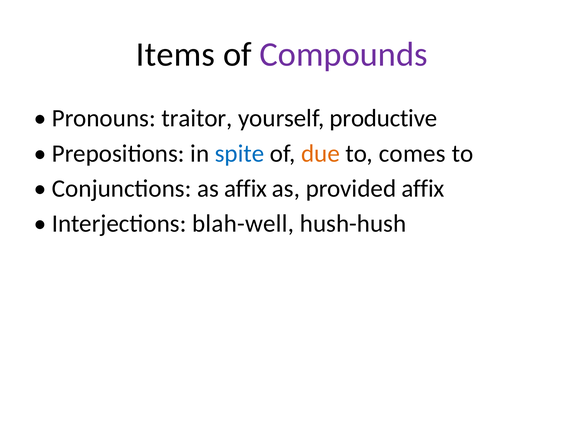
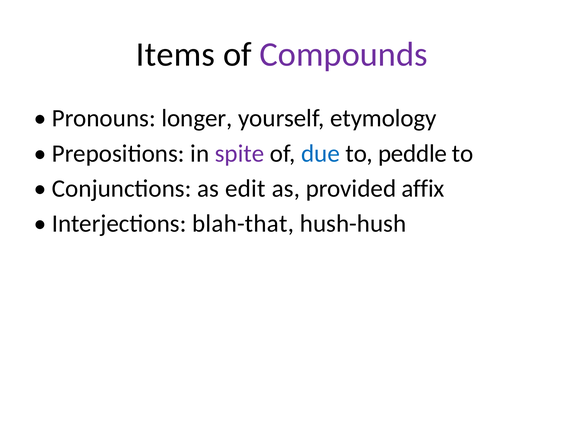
traitor: traitor -> longer
productive: productive -> etymology
spite colour: blue -> purple
due colour: orange -> blue
comes: comes -> peddle
as affix: affix -> edit
blah-well: blah-well -> blah-that
